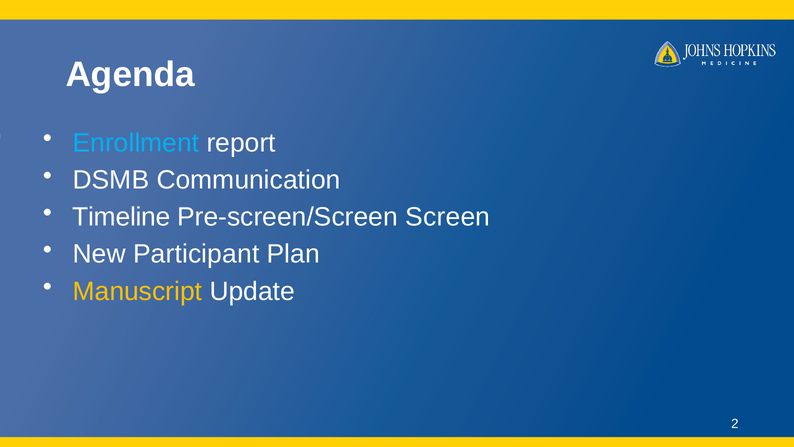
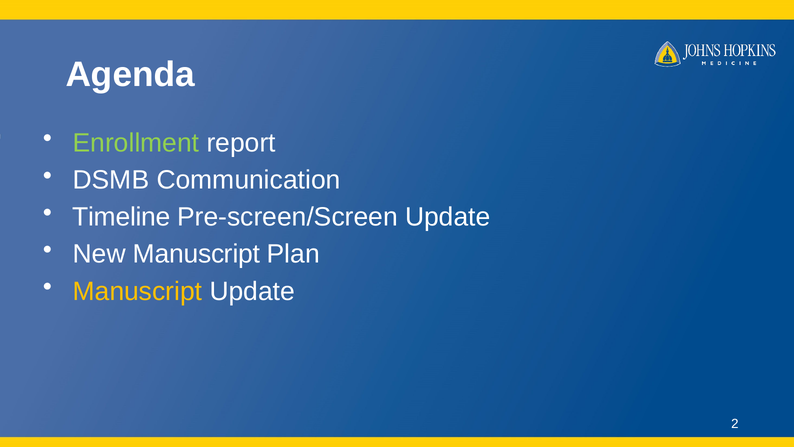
Enrollment colour: light blue -> light green
Pre-screen/Screen Screen: Screen -> Update
New Participant: Participant -> Manuscript
